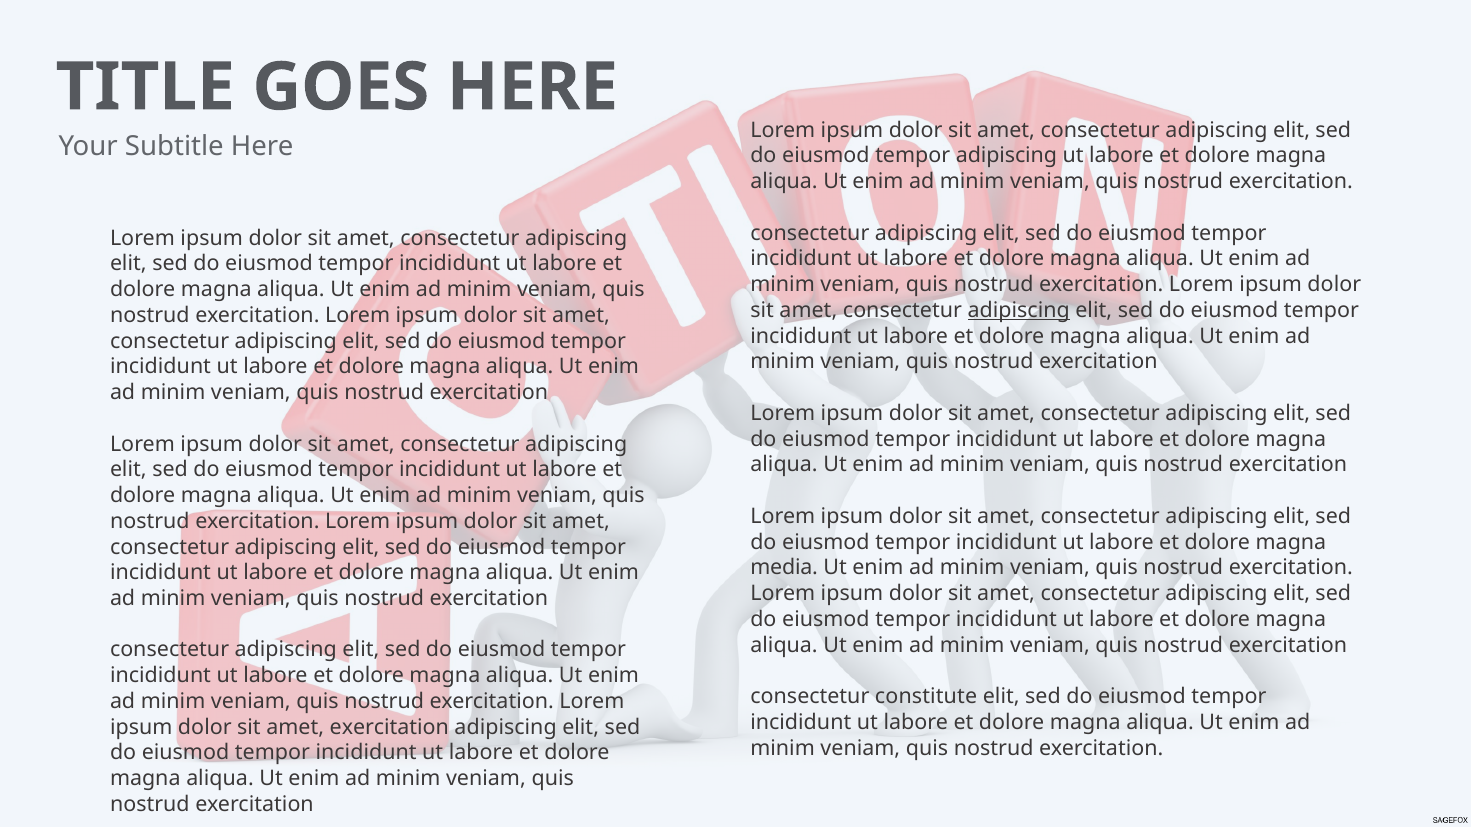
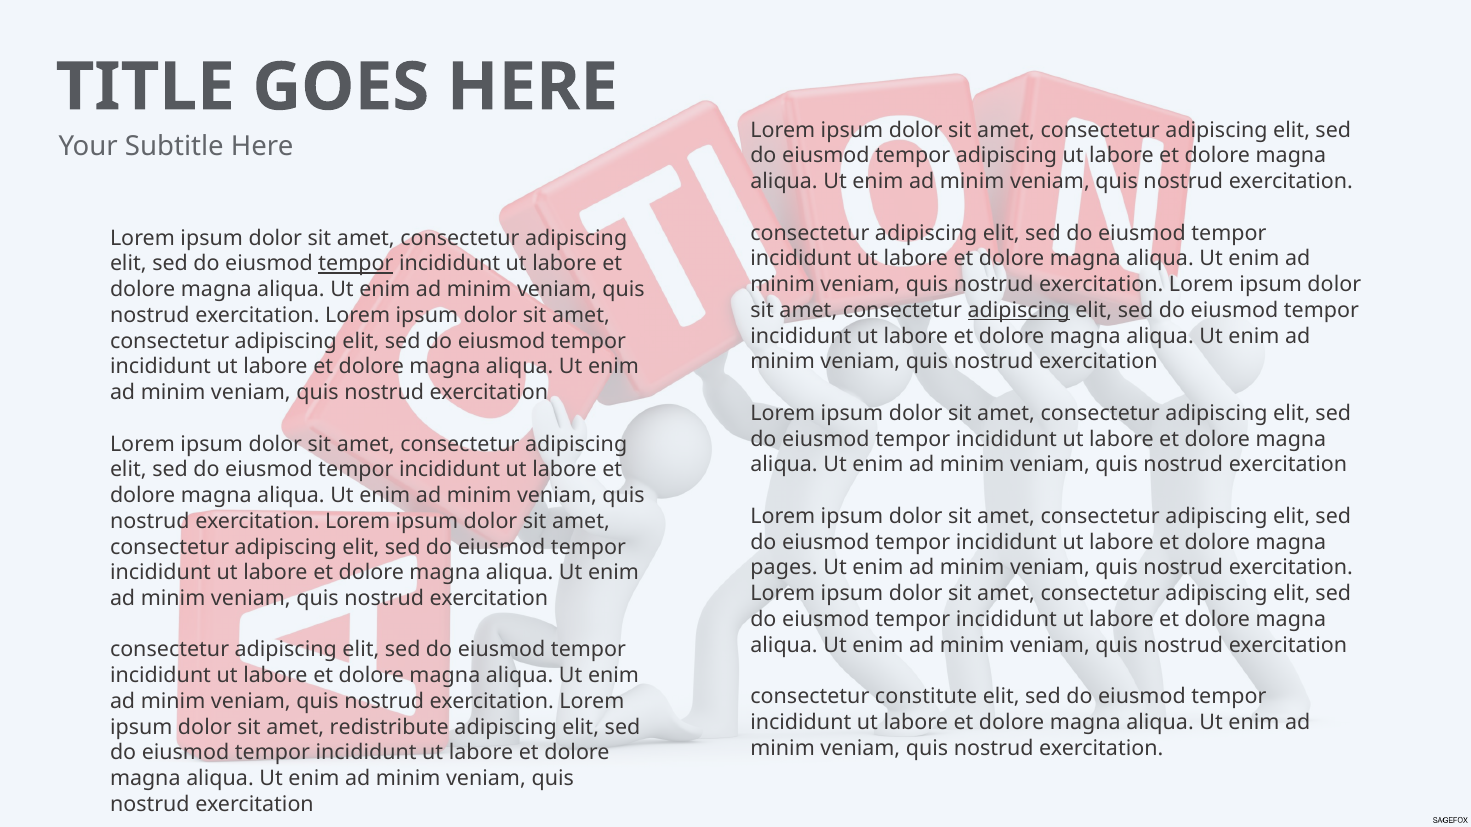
tempor at (356, 264) underline: none -> present
media: media -> pages
amet exercitation: exercitation -> redistribute
